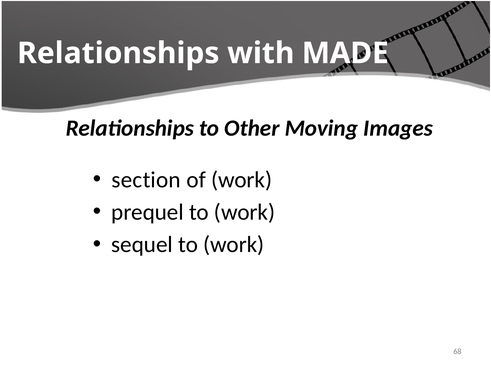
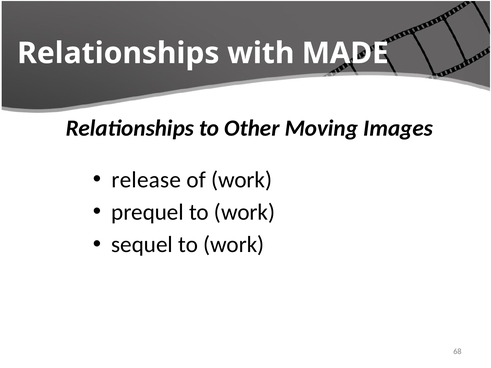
section: section -> release
